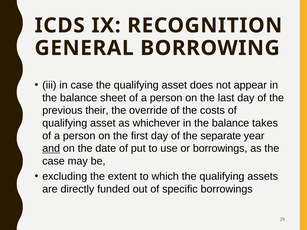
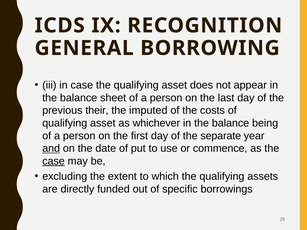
override: override -> imputed
takes: takes -> being
or borrowings: borrowings -> commence
case at (54, 161) underline: none -> present
